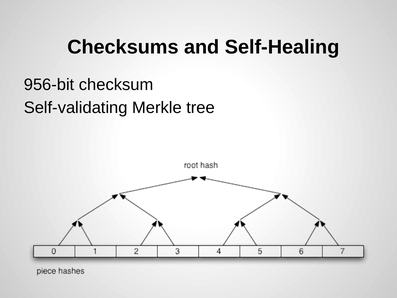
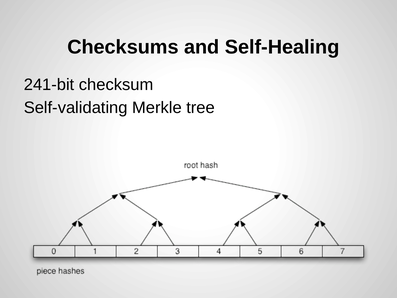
956-bit: 956-bit -> 241-bit
